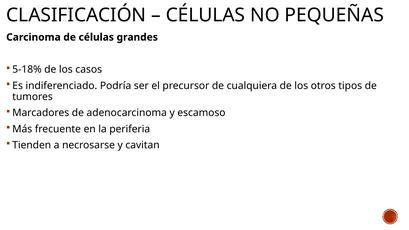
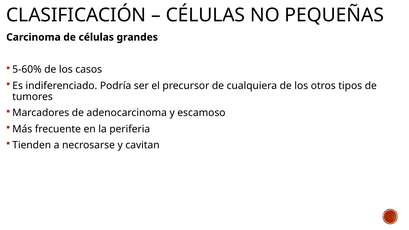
5-18%: 5-18% -> 5-60%
